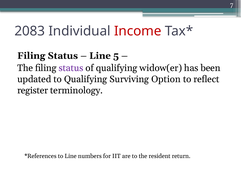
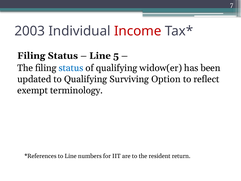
2083: 2083 -> 2003
status at (71, 68) colour: purple -> blue
register: register -> exempt
